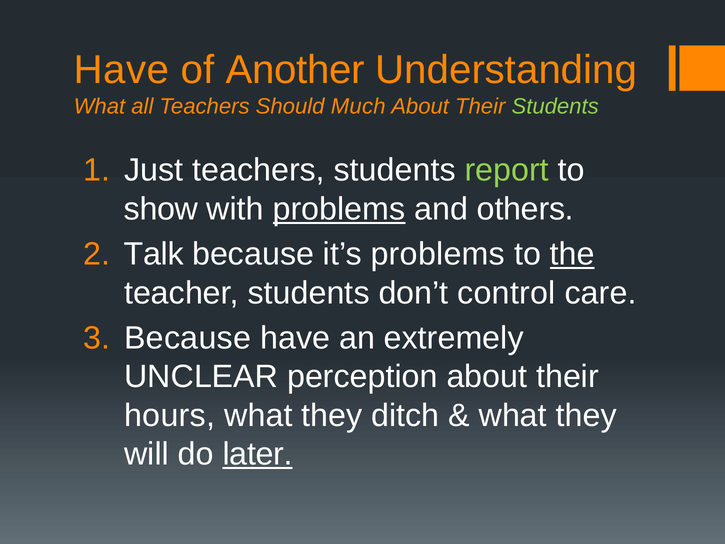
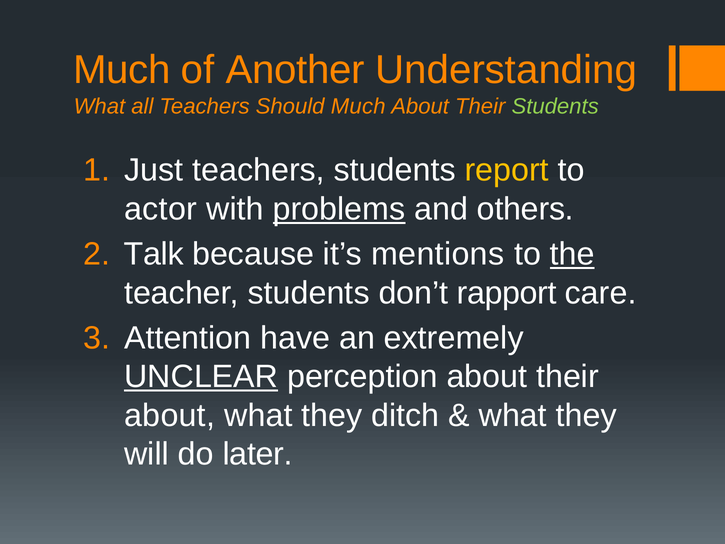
Have at (122, 70): Have -> Much
report colour: light green -> yellow
show: show -> actor
it’s problems: problems -> mentions
control: control -> rapport
Because at (188, 338): Because -> Attention
UNCLEAR underline: none -> present
hours at (170, 415): hours -> about
later underline: present -> none
